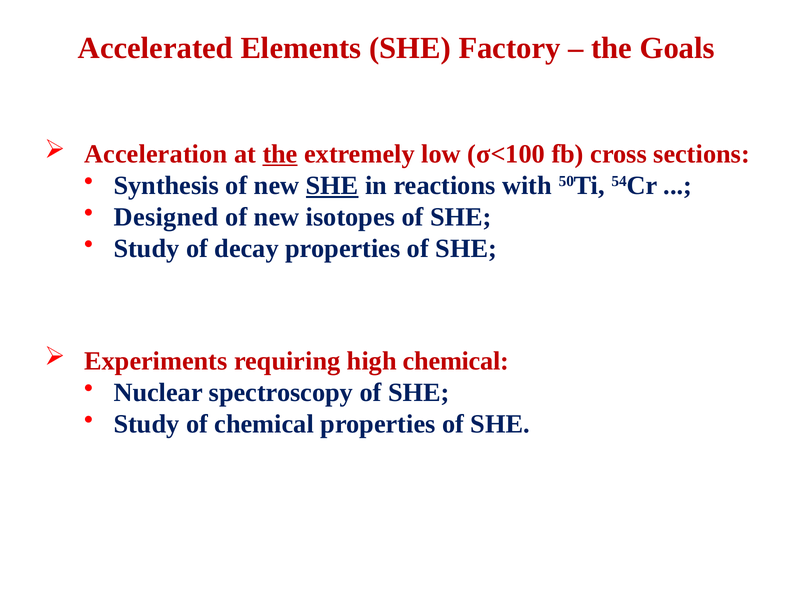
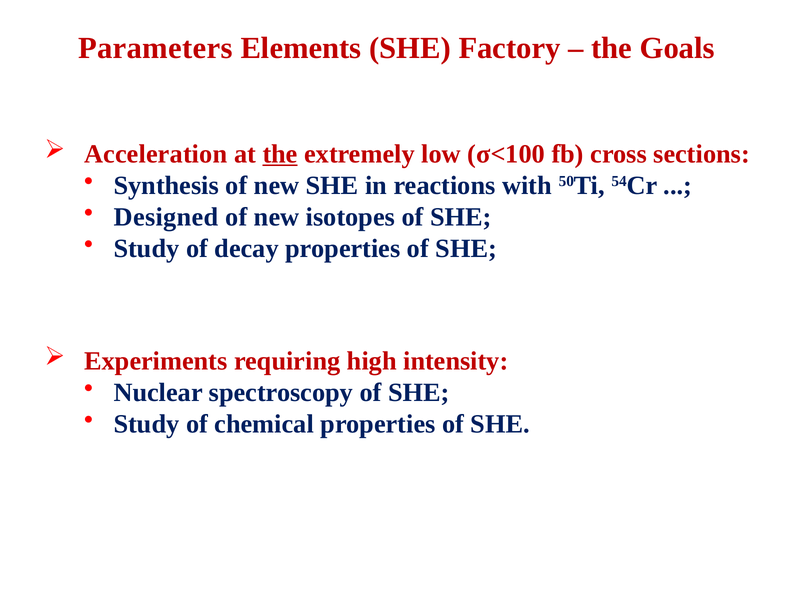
Accelerated: Accelerated -> Parameters
SHE at (332, 186) underline: present -> none
high chemical: chemical -> intensity
